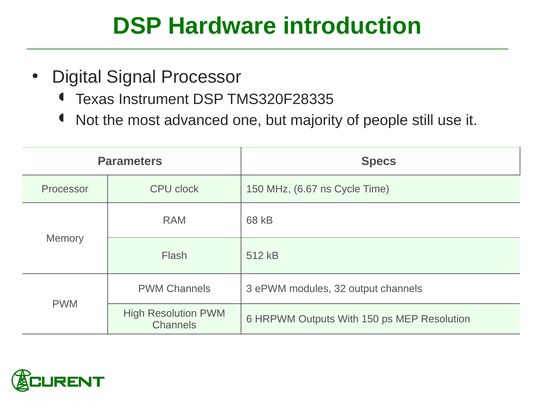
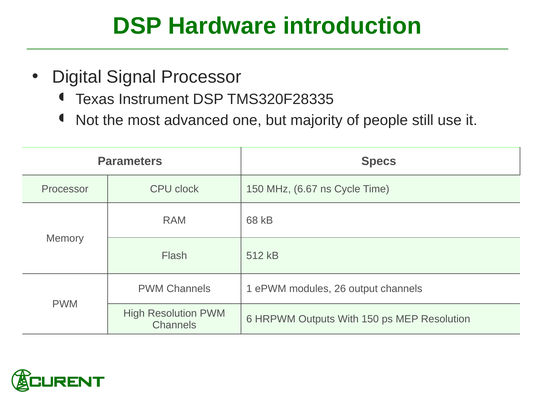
3: 3 -> 1
32: 32 -> 26
